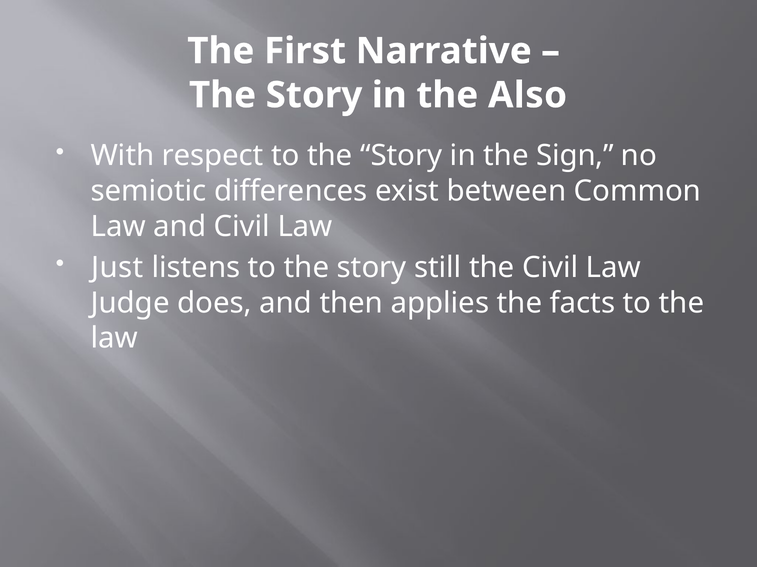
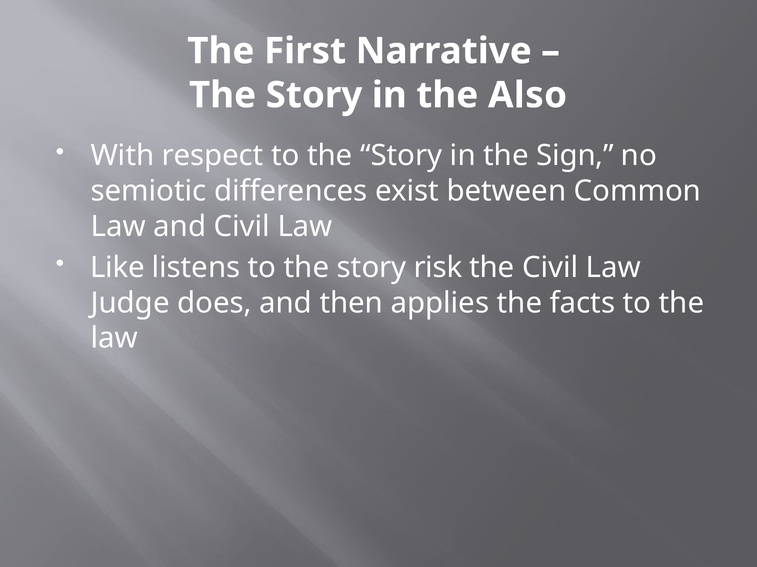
Just: Just -> Like
still: still -> risk
